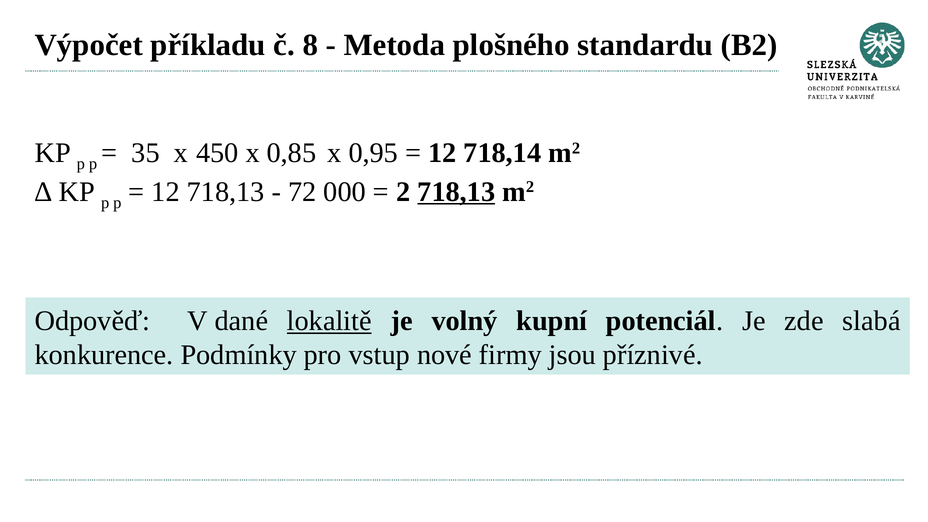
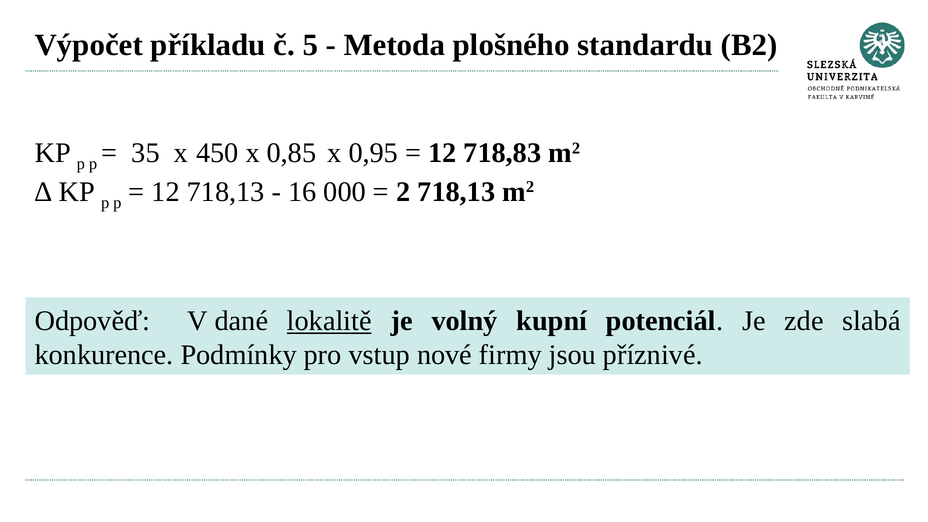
8: 8 -> 5
718,14: 718,14 -> 718,83
72: 72 -> 16
718,13 at (456, 192) underline: present -> none
